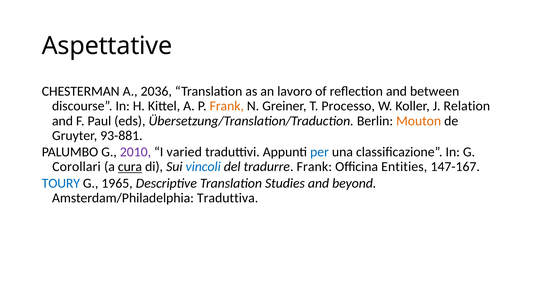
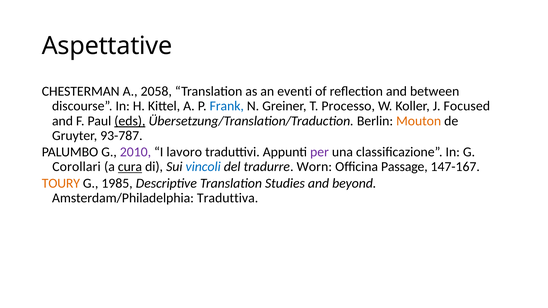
2036: 2036 -> 2058
lavoro: lavoro -> eventi
Frank at (227, 106) colour: orange -> blue
Relation: Relation -> Focused
eds underline: none -> present
93-881: 93-881 -> 93-787
varied: varied -> lavoro
per colour: blue -> purple
tradurre Frank: Frank -> Worn
Entities: Entities -> Passage
TOURY colour: blue -> orange
1965: 1965 -> 1985
